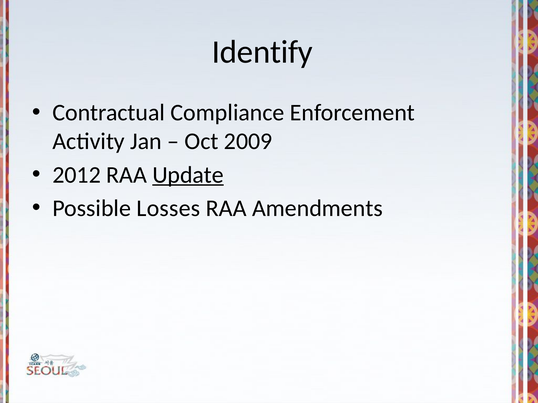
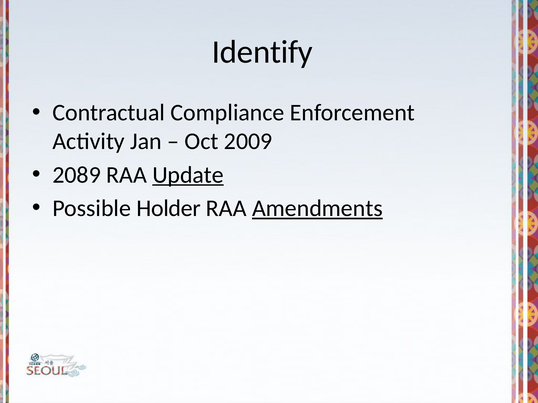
2012: 2012 -> 2089
Losses: Losses -> Holder
Amendments underline: none -> present
